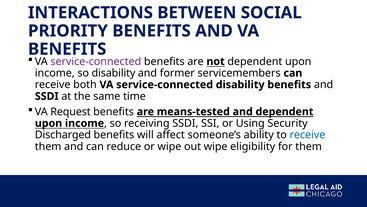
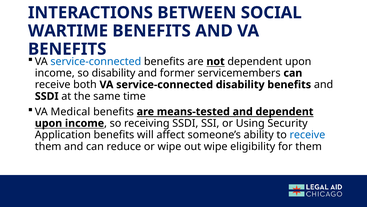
PRIORITY: PRIORITY -> WARTIME
service-connected at (96, 61) colour: purple -> blue
Request: Request -> Medical
Discharged: Discharged -> Application
